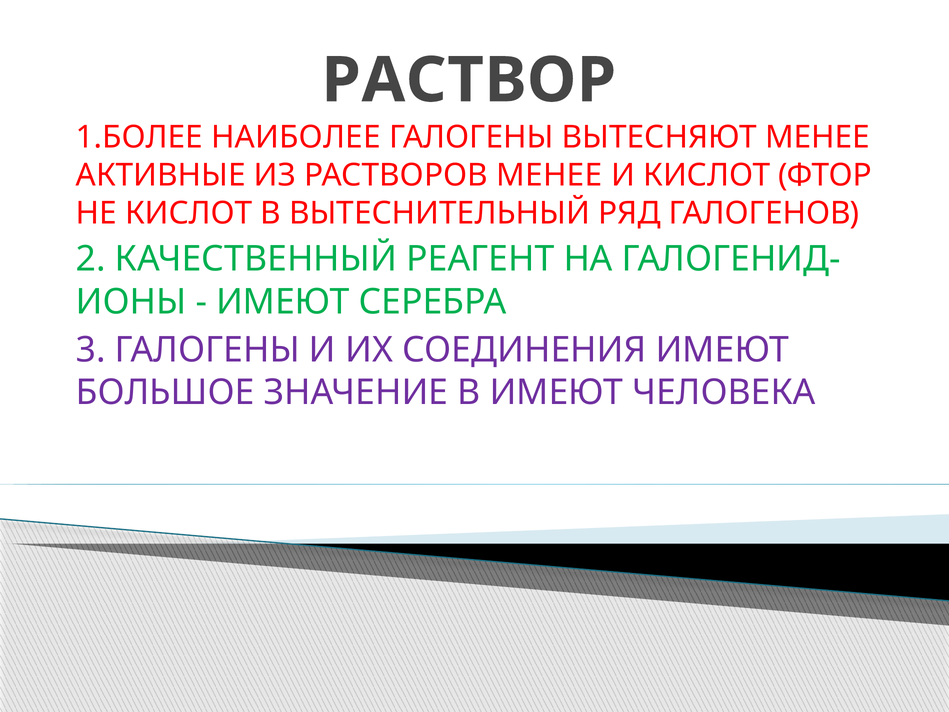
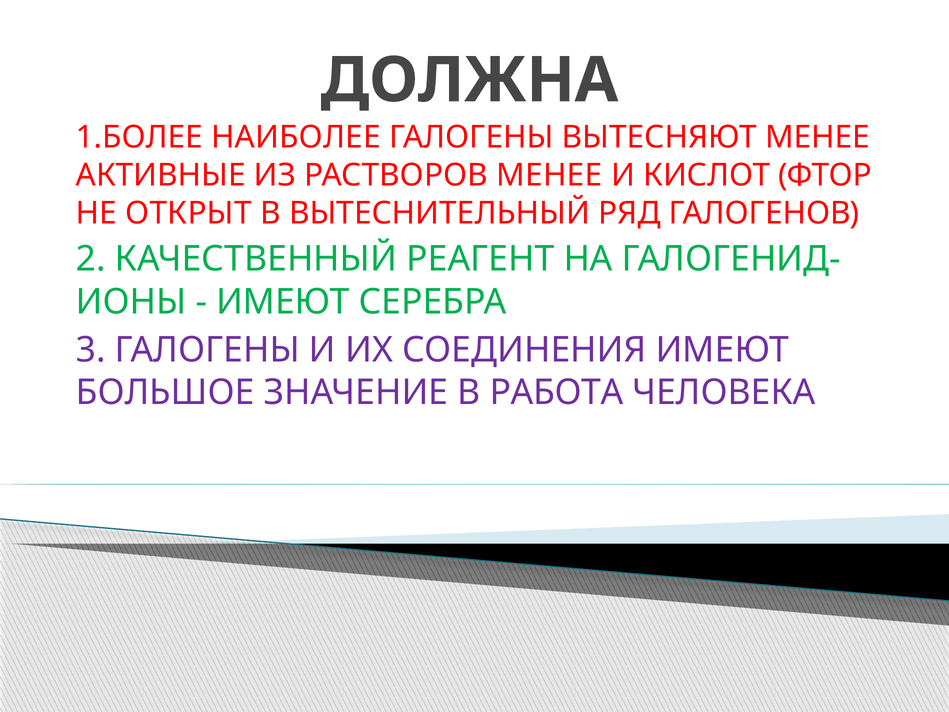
РАСТВОР: РАСТВОР -> ДОЛЖНА
НЕ КИСЛОТ: КИСЛОТ -> ОТКРЫТ
В ИМЕЮТ: ИМЕЮТ -> РАБОТА
